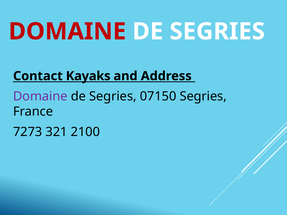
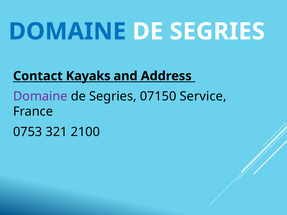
DOMAINE at (67, 32) colour: red -> blue
07150 Segries: Segries -> Service
7273: 7273 -> 0753
